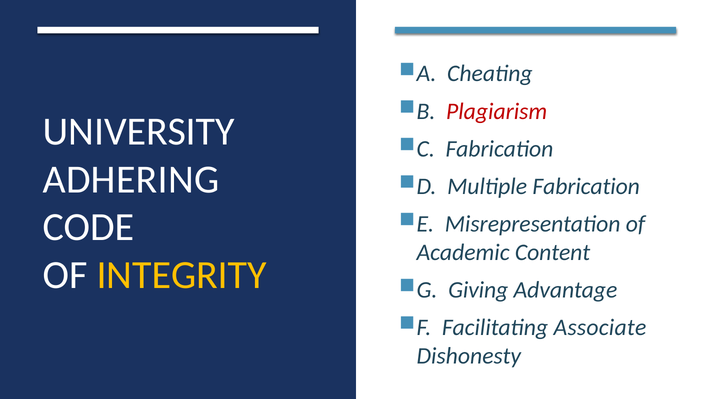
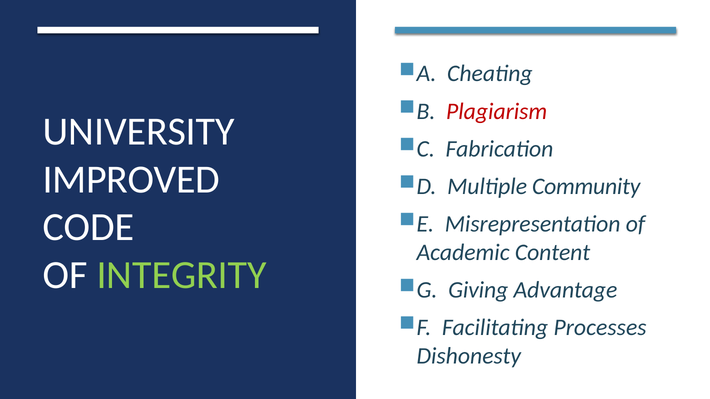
ADHERING: ADHERING -> IMPROVED
Multiple Fabrication: Fabrication -> Community
INTEGRITY colour: yellow -> light green
Associate: Associate -> Processes
